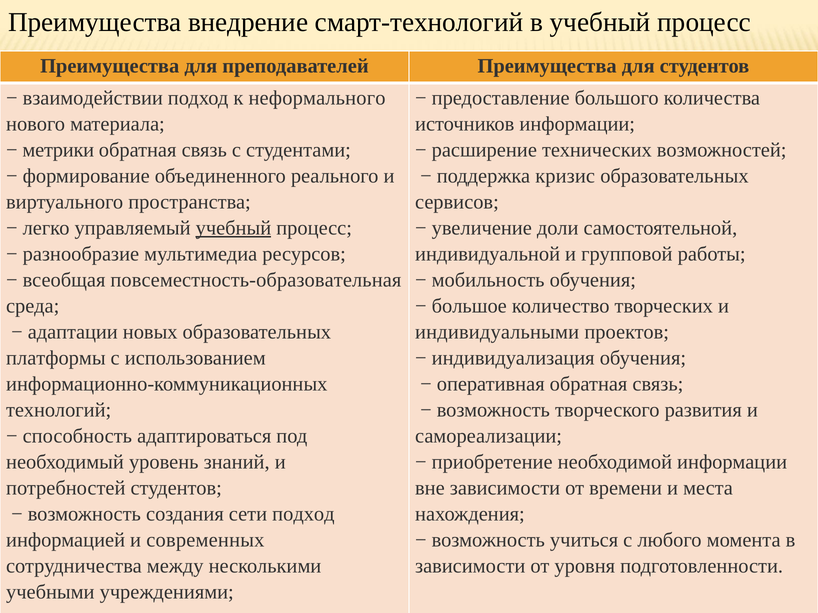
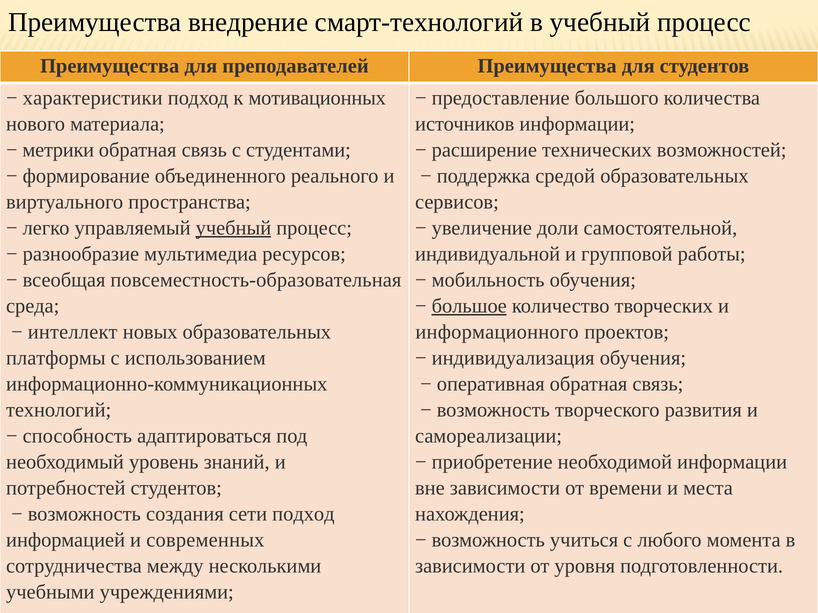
взаимодействии: взаимодействии -> характеристики
неформального: неформального -> мотивационных
кризис: кризис -> средой
большое underline: none -> present
адаптации: адаптации -> интеллект
индивидуальными: индивидуальными -> информационного
